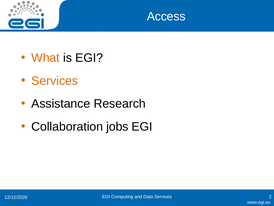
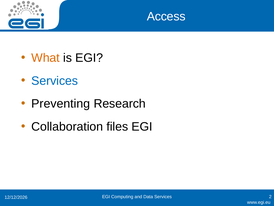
Services at (55, 81) colour: orange -> blue
Assistance: Assistance -> Preventing
jobs: jobs -> files
